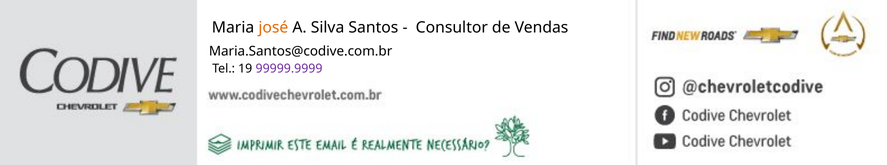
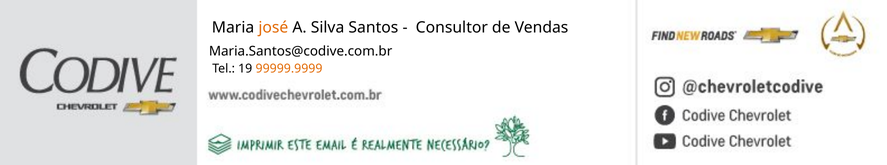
99999.9999 colour: purple -> orange
